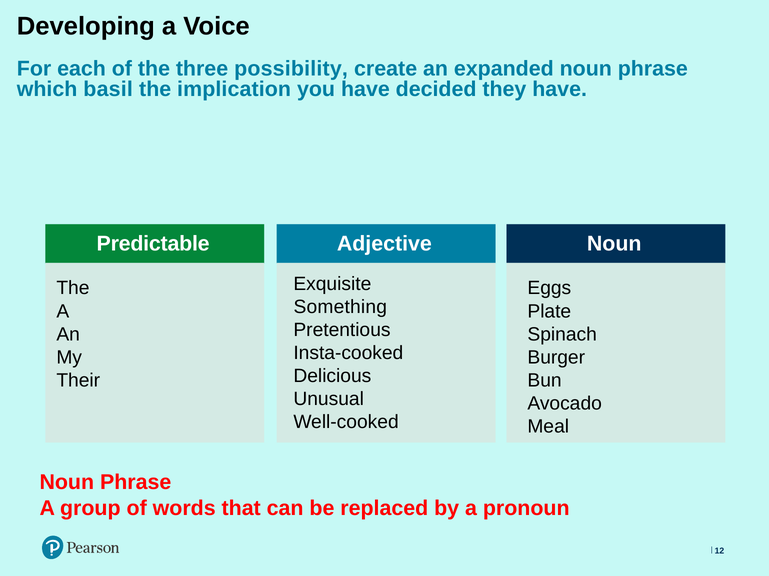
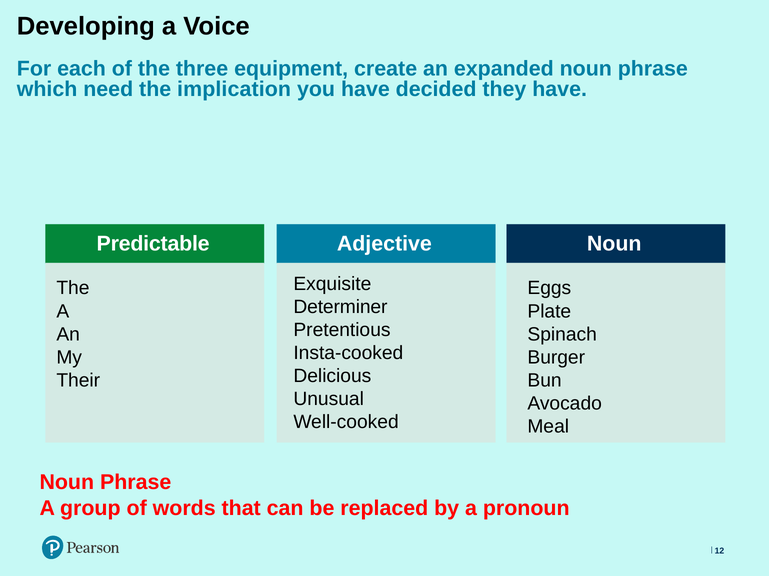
possibility: possibility -> equipment
basil: basil -> need
Something: Something -> Determiner
